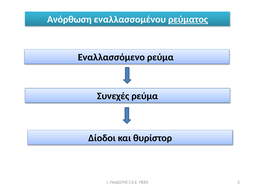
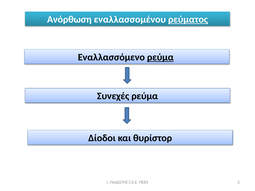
ρεύμα at (160, 57) underline: none -> present
